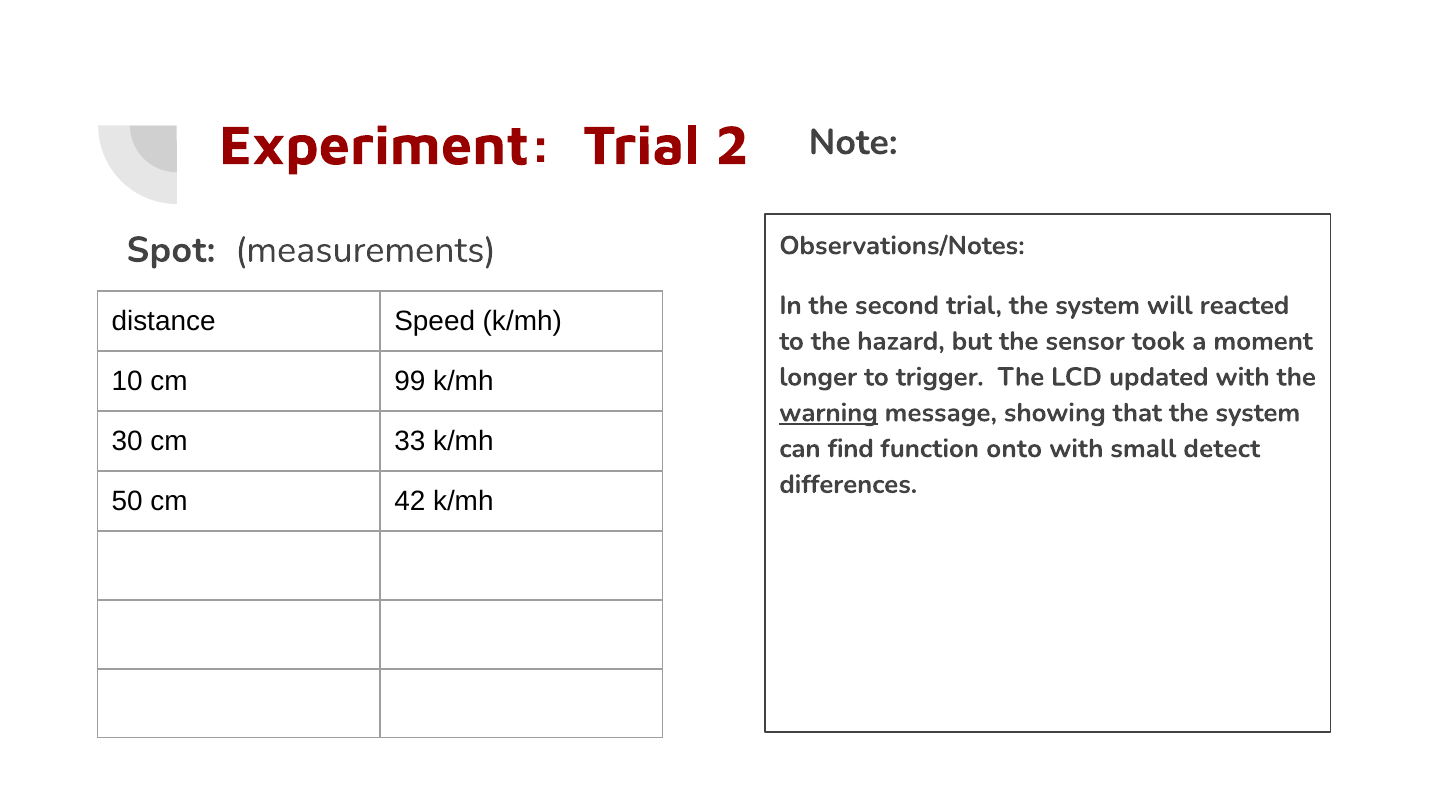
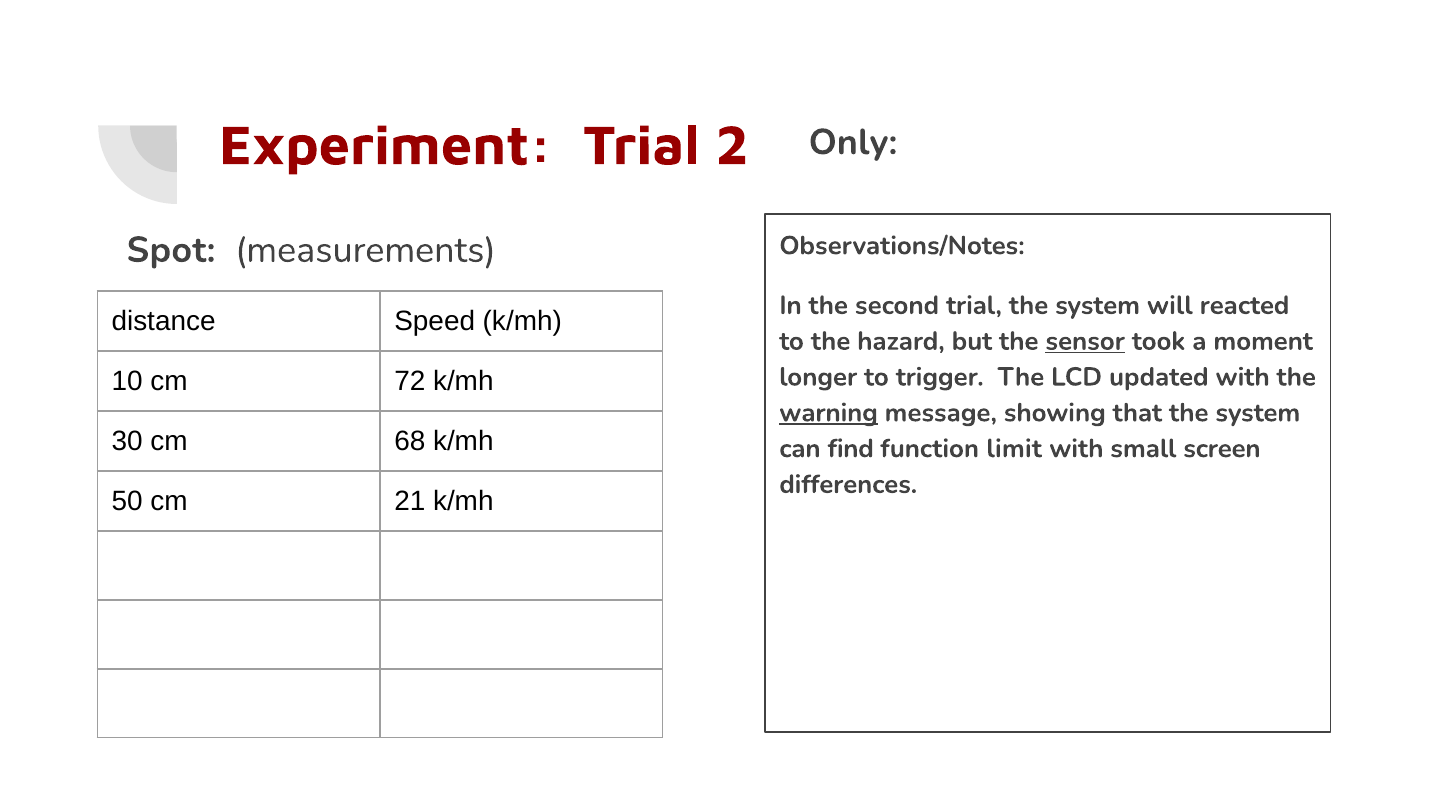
Note: Note -> Only
sensor underline: none -> present
99: 99 -> 72
33: 33 -> 68
onto: onto -> limit
detect: detect -> screen
42: 42 -> 21
